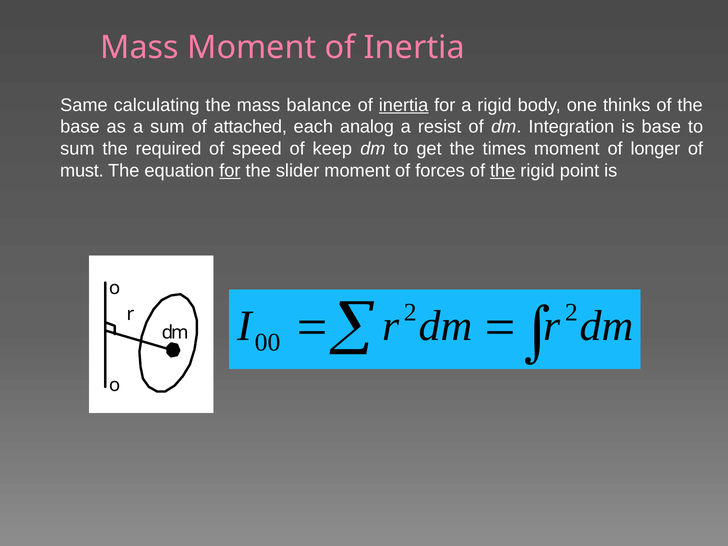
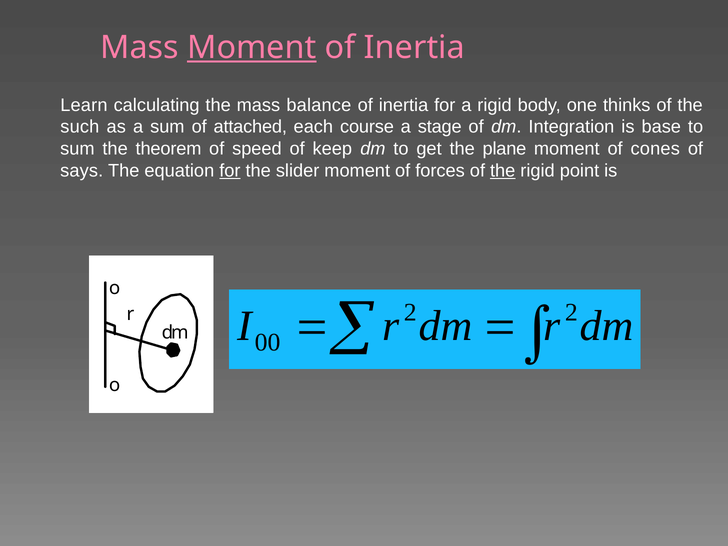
Moment at (252, 48) underline: none -> present
Same: Same -> Learn
inertia at (404, 105) underline: present -> none
base at (80, 127): base -> such
analog: analog -> course
resist: resist -> stage
required: required -> theorem
times: times -> plane
longer: longer -> cones
must: must -> says
